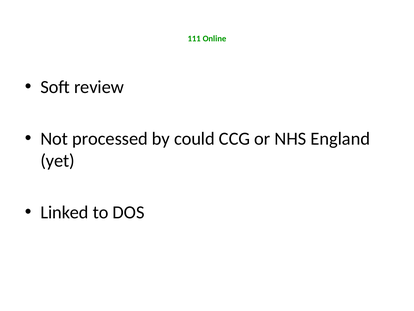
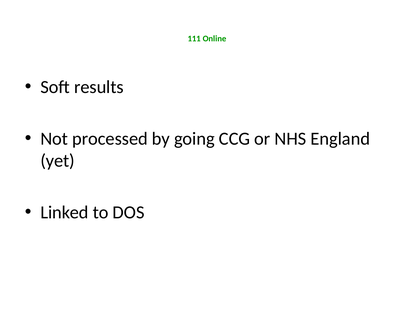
review: review -> results
could: could -> going
